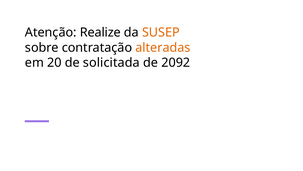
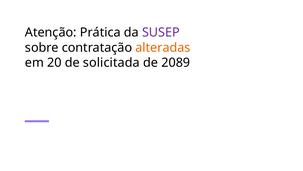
Realize: Realize -> Prática
SUSEP colour: orange -> purple
2092: 2092 -> 2089
